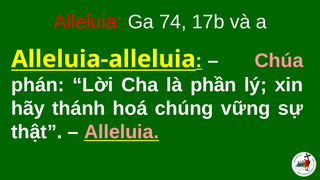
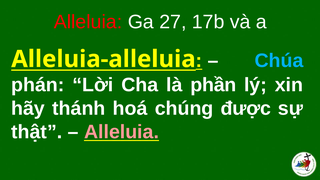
74: 74 -> 27
Chúa colour: pink -> light blue
vững: vững -> được
